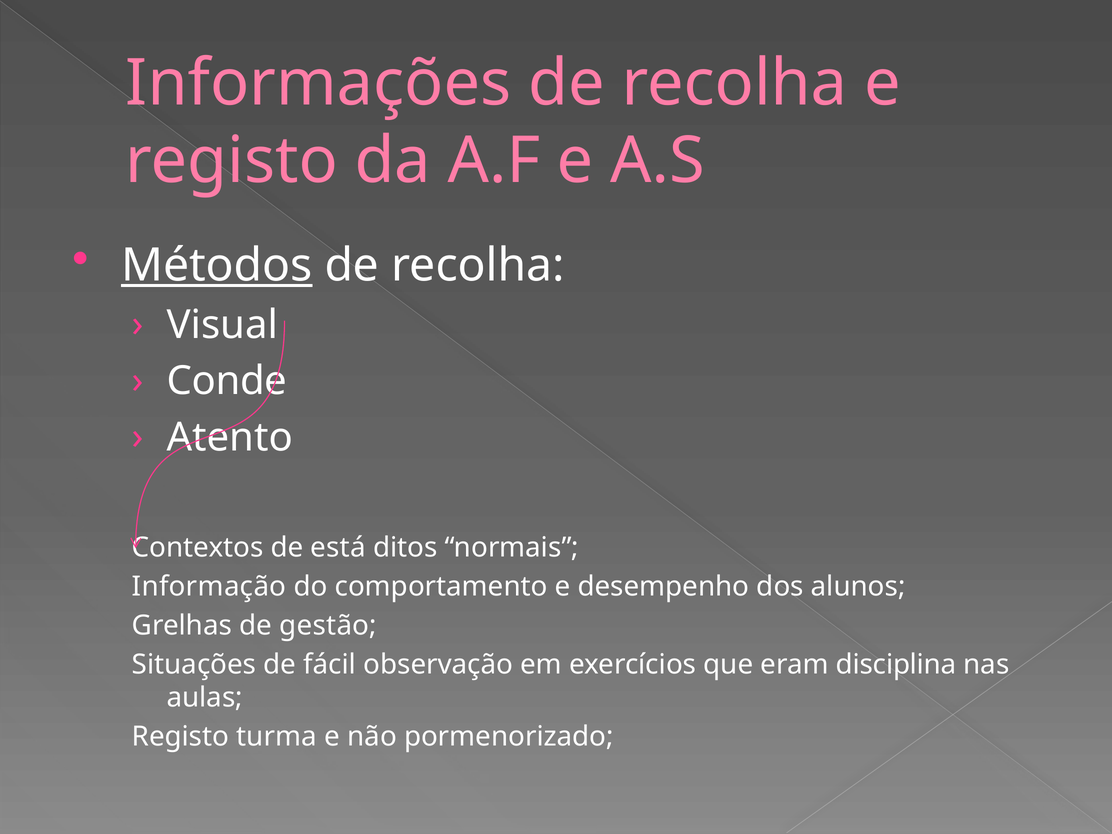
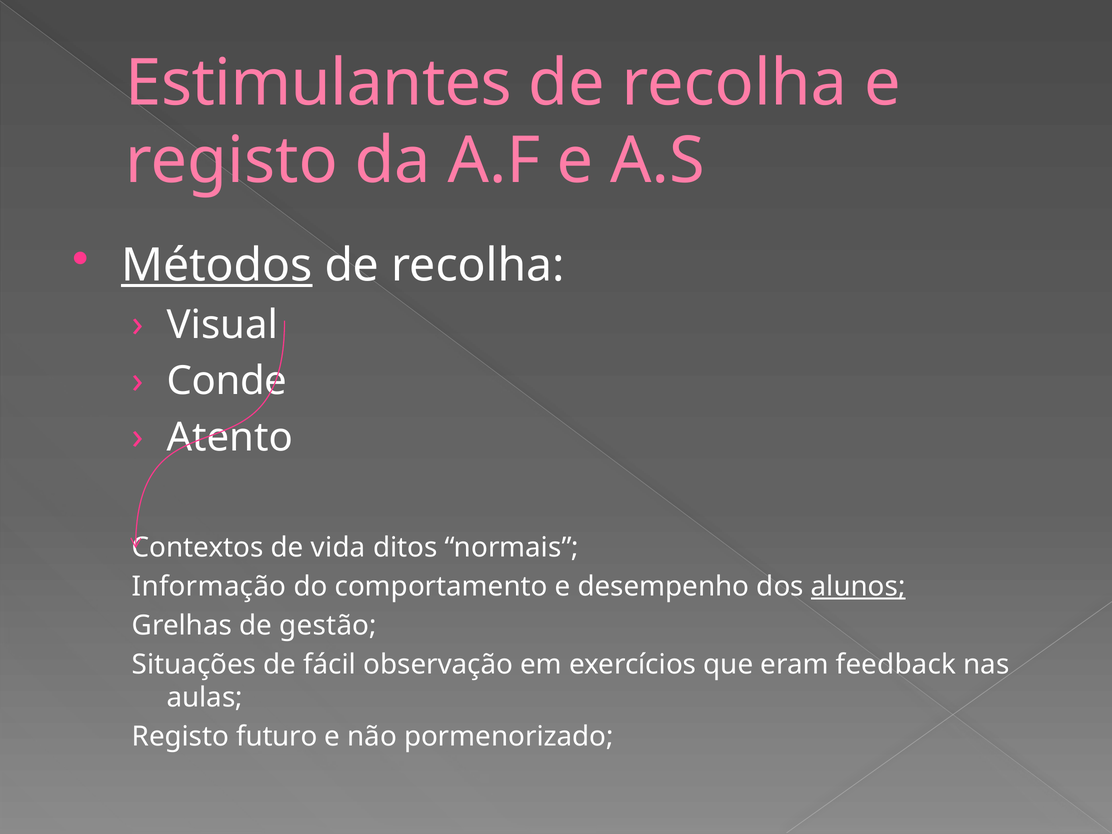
Informações: Informações -> Estimulantes
está: está -> vida
alunos underline: none -> present
disciplina: disciplina -> feedback
turma: turma -> futuro
